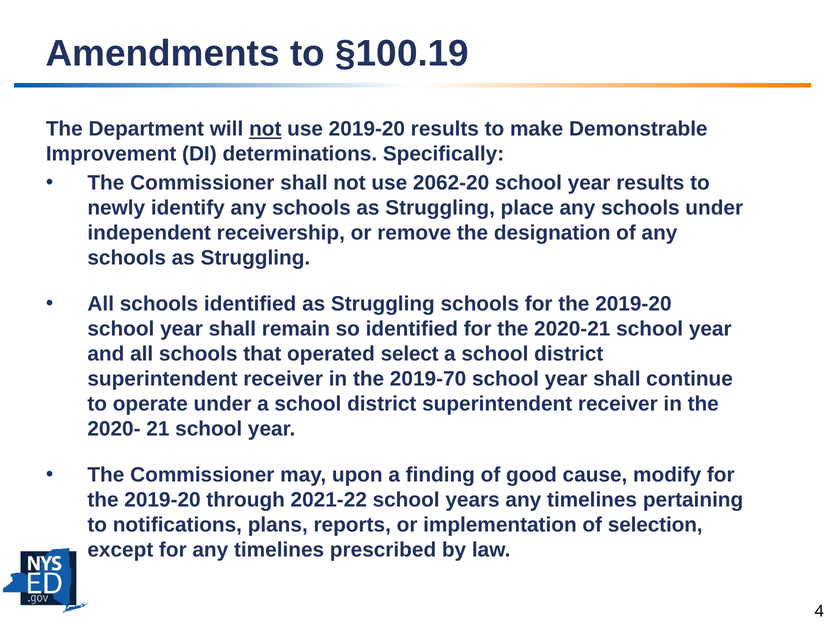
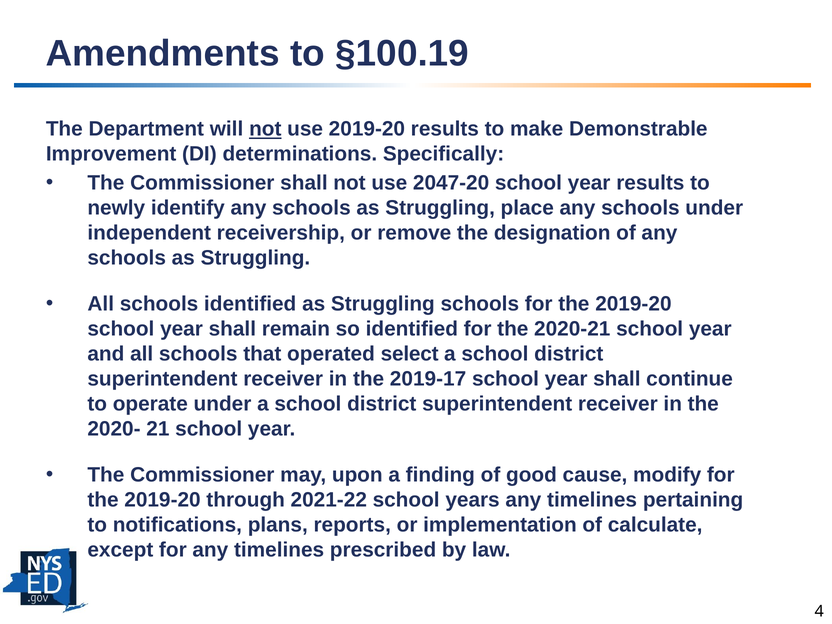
2062-20: 2062-20 -> 2047-20
2019-70: 2019-70 -> 2019-17
selection: selection -> calculate
